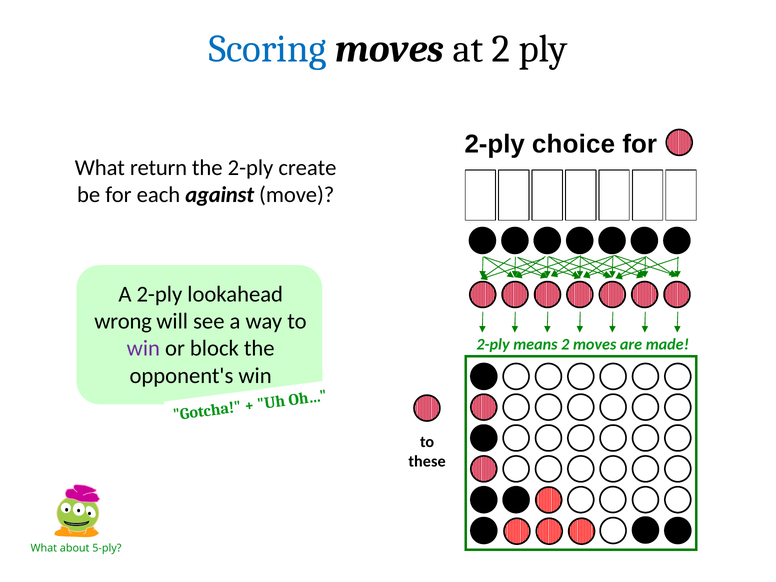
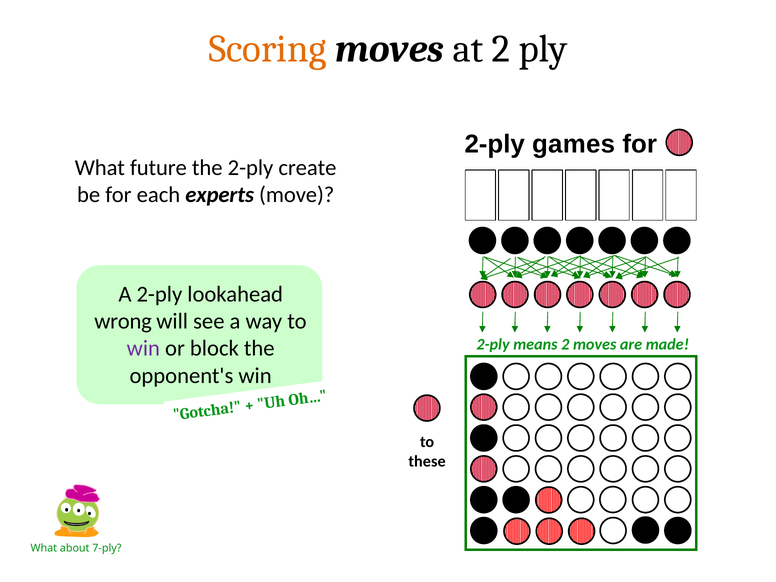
Scoring colour: blue -> orange
choice: choice -> games
return: return -> future
against: against -> experts
5-ply: 5-ply -> 7-ply
